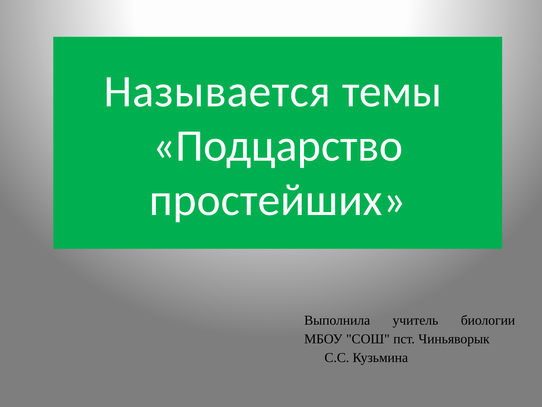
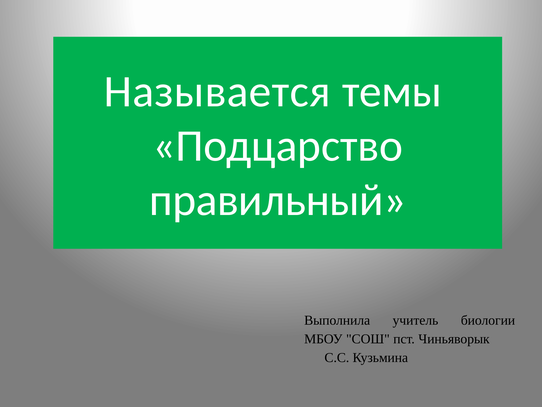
простейших: простейших -> правильный
